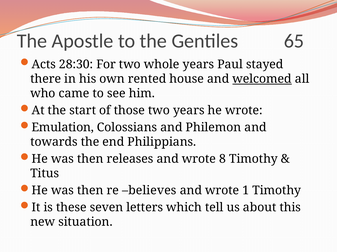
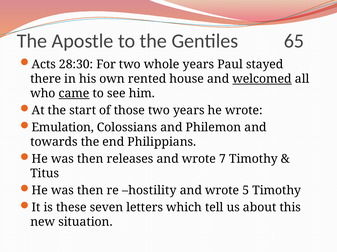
came underline: none -> present
8: 8 -> 7
believes: believes -> hostility
1: 1 -> 5
